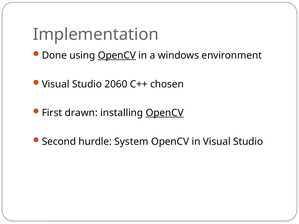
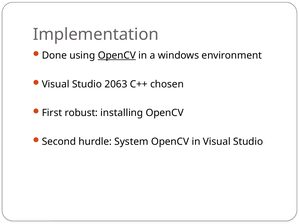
2060: 2060 -> 2063
drawn: drawn -> robust
OpenCV at (165, 113) underline: present -> none
